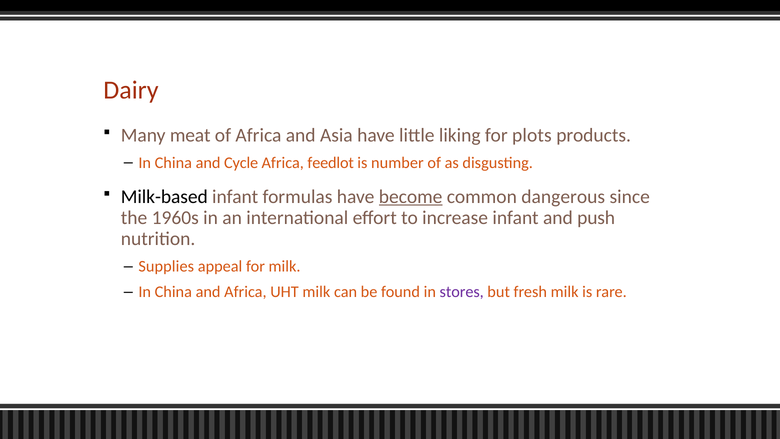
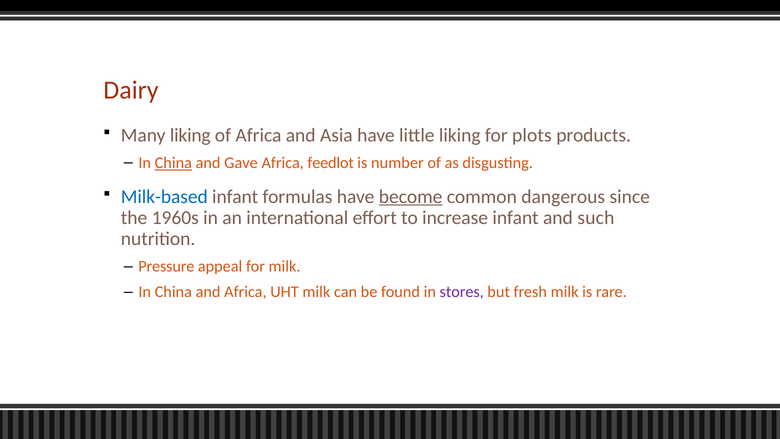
Many meat: meat -> liking
China at (173, 163) underline: none -> present
Cycle: Cycle -> Gave
Milk-based colour: black -> blue
push: push -> such
Supplies: Supplies -> Pressure
